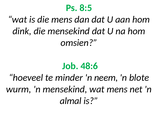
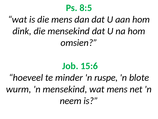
48:6: 48:6 -> 15:6
neem: neem -> ruspe
almal: almal -> neem
